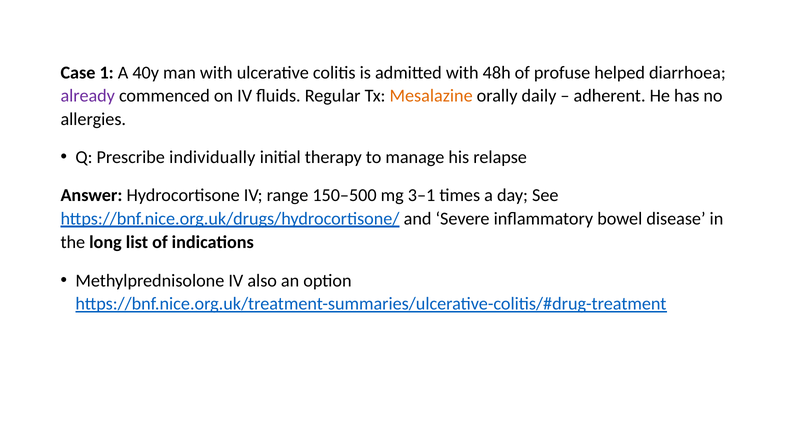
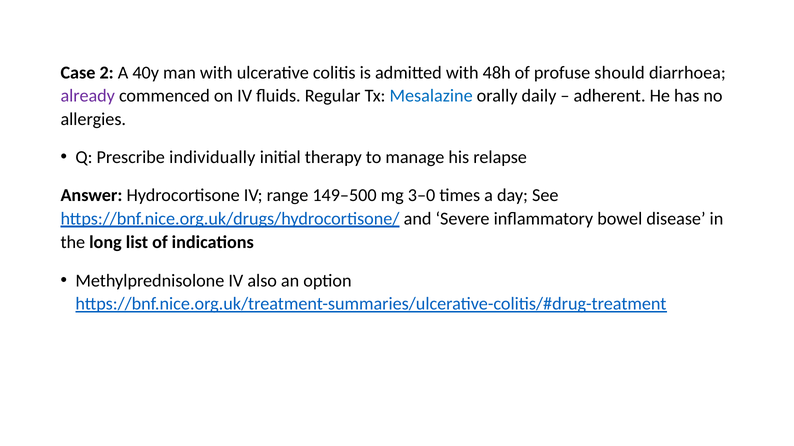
1: 1 -> 2
helped: helped -> should
Mesalazine colour: orange -> blue
150–500: 150–500 -> 149–500
3–1: 3–1 -> 3–0
